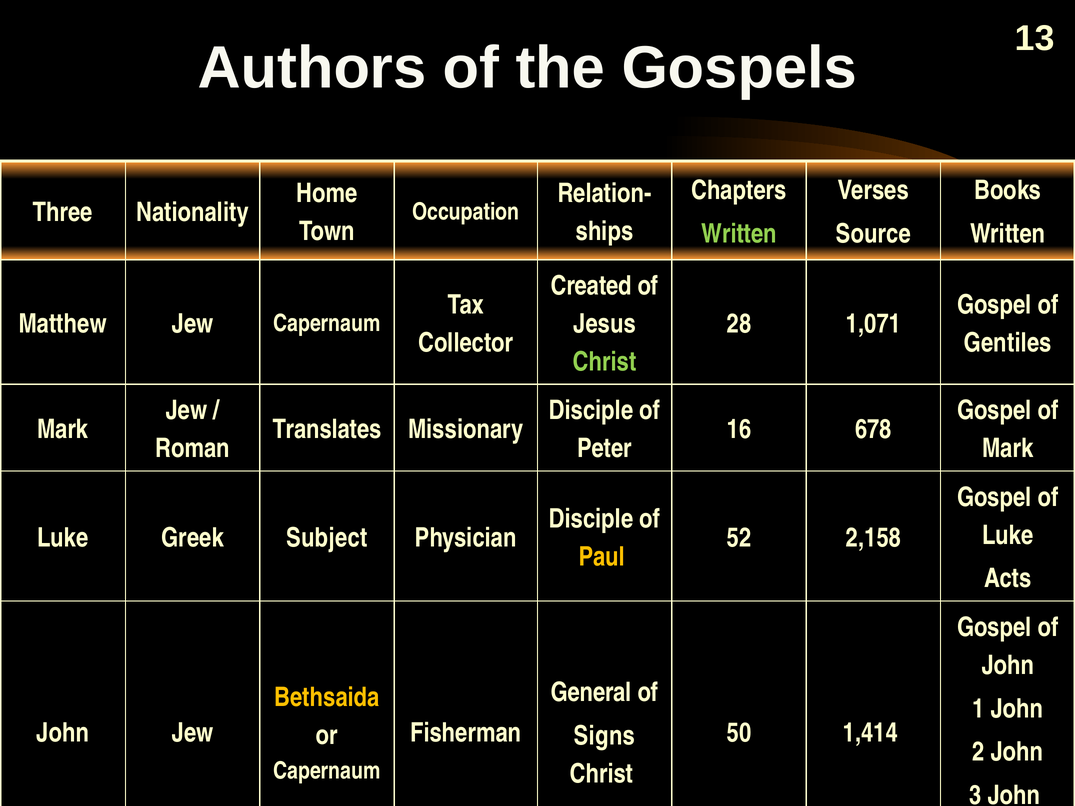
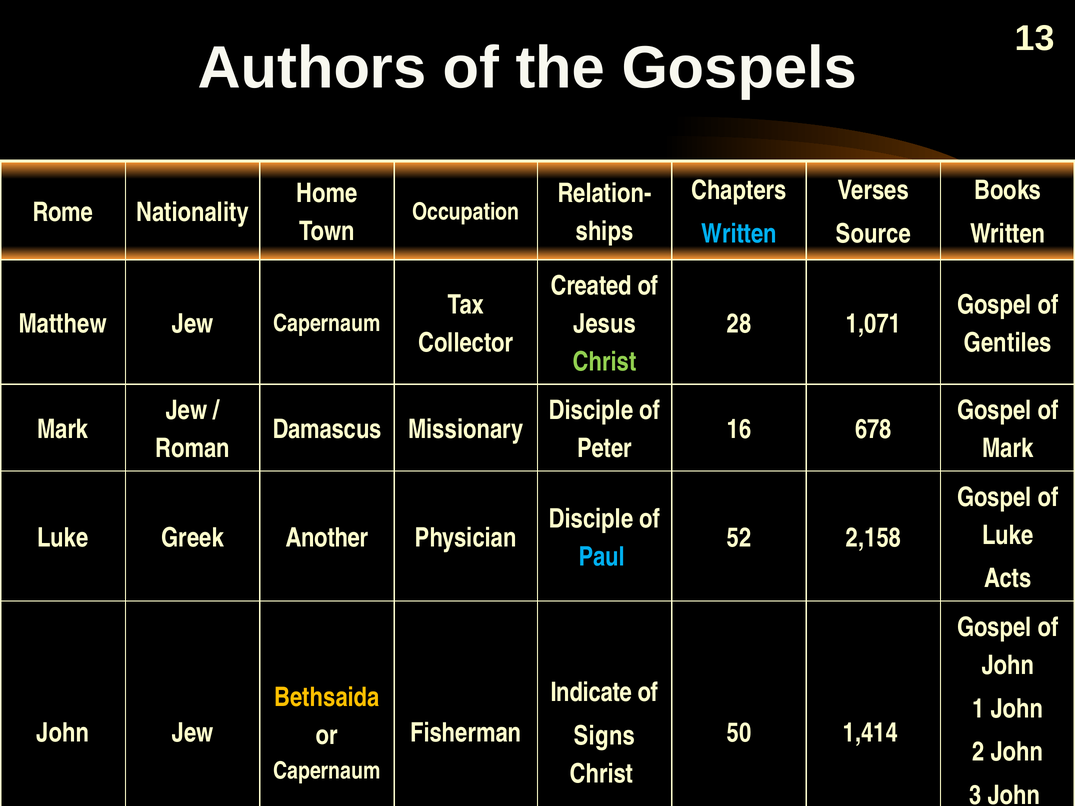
Three: Three -> Rome
Written at (739, 234) colour: light green -> light blue
Translates: Translates -> Damascus
Subject: Subject -> Another
Paul colour: yellow -> light blue
General: General -> Indicate
